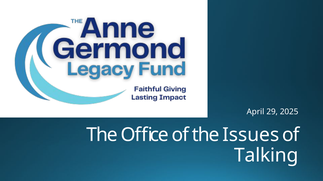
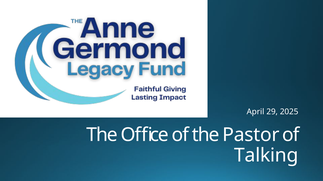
Issues: Issues -> Pastor
